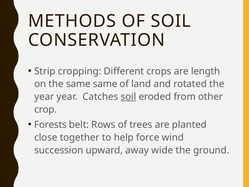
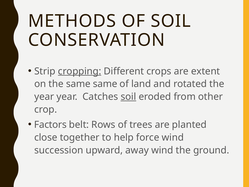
cropping underline: none -> present
length: length -> extent
Forests: Forests -> Factors
away wide: wide -> wind
